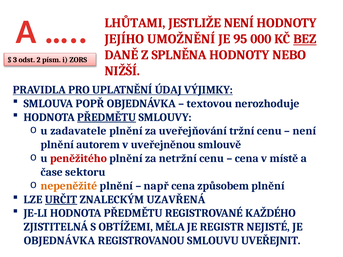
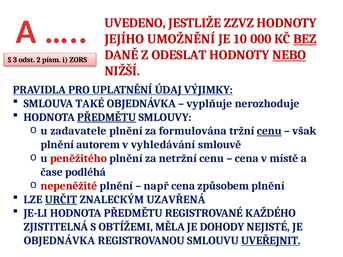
LHŮTAMI: LHŮTAMI -> UVEDENO
JESTLIŽE NENÍ: NENÍ -> ZZVZ
95: 95 -> 10
SPLNĚNA: SPLNĚNA -> ODESLAT
NEBO underline: none -> present
POPŘ: POPŘ -> TAKÉ
textovou: textovou -> vyplňuje
uveřejňování: uveřejňování -> formulována
cenu at (269, 131) underline: none -> present
není at (304, 131): není -> však
uveřejněnou: uveřejněnou -> vyhledávání
sektoru: sektoru -> podléhá
nepeněžité colour: orange -> red
REGISTR: REGISTR -> DOHODY
UVEŘEJNIT underline: none -> present
